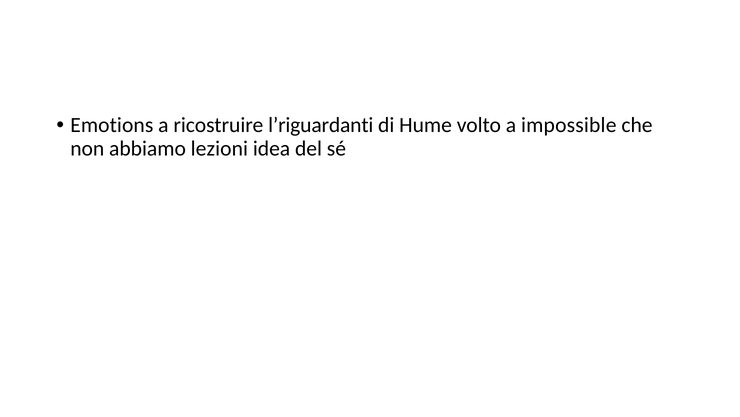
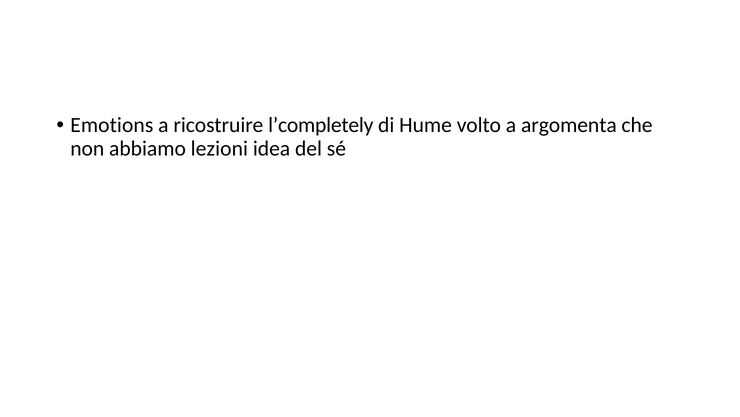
l’riguardanti: l’riguardanti -> l’completely
impossible: impossible -> argomenta
